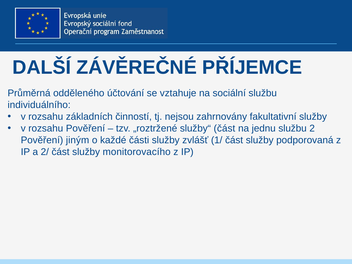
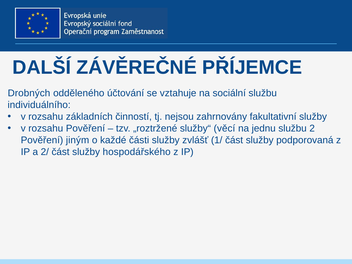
Průměrná: Průměrná -> Drobných
služby“ část: část -> věcí
monitorovacího: monitorovacího -> hospodářského
